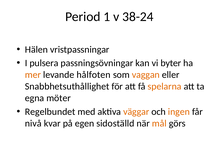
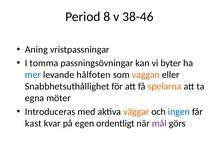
1: 1 -> 8
38-24: 38-24 -> 38-46
Hälen: Hälen -> Aning
pulsera: pulsera -> tomma
mer colour: orange -> blue
Regelbundet: Regelbundet -> Introduceras
ingen colour: orange -> blue
nivå: nivå -> kast
sidoställd: sidoställd -> ordentligt
mål colour: orange -> purple
